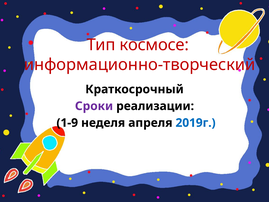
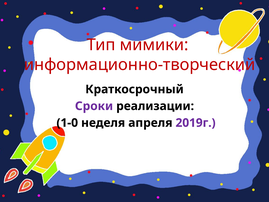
космосе: космосе -> мимики
1-9: 1-9 -> 1-0
2019г colour: blue -> purple
